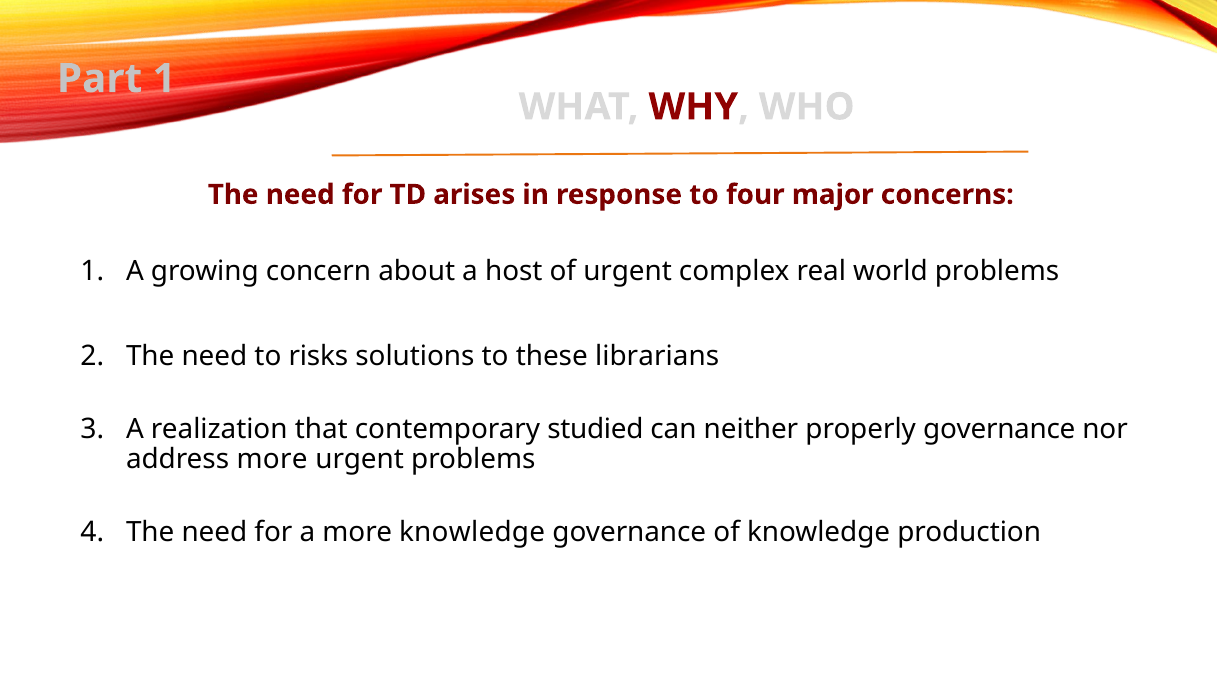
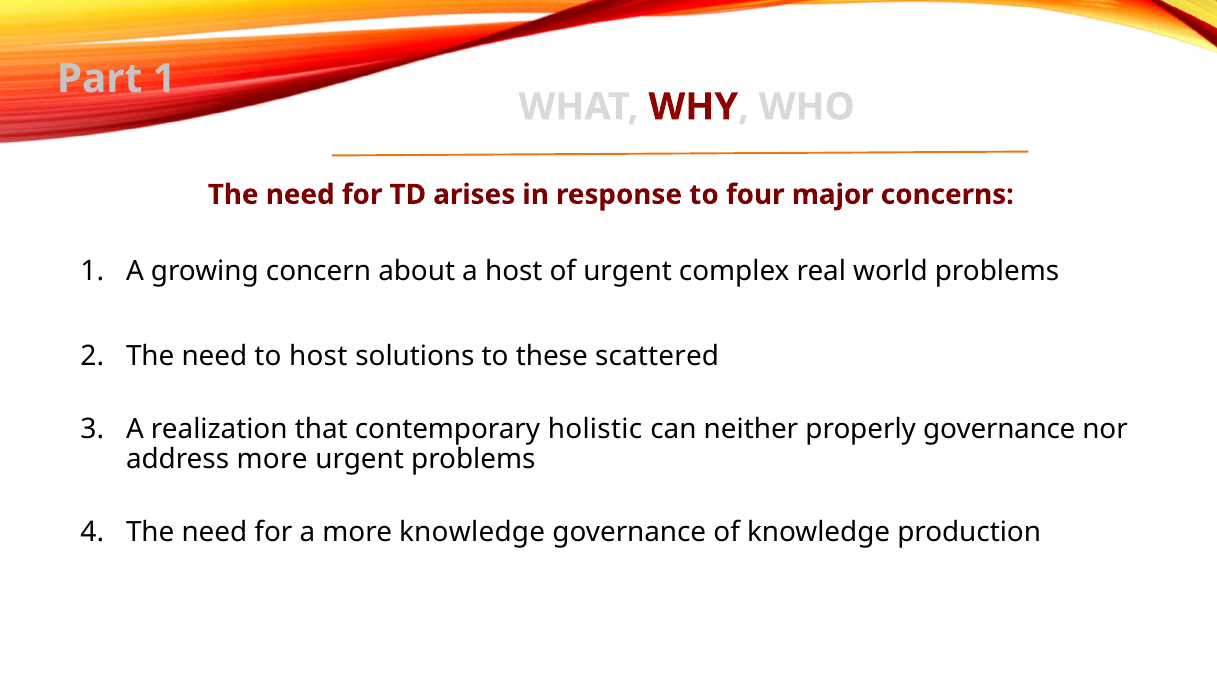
to risks: risks -> host
librarians: librarians -> scattered
studied: studied -> holistic
